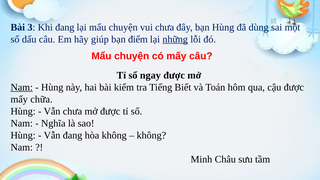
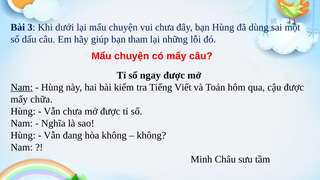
Khi đang: đang -> dưới
điểm: điểm -> tham
những underline: present -> none
Biết: Biết -> Viết
